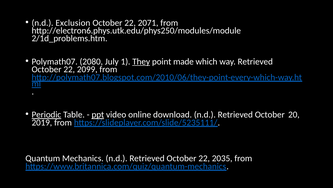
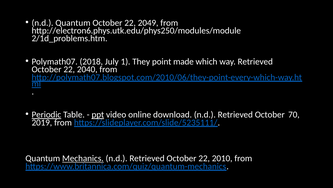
n.d Exclusion: Exclusion -> Quantum
2071: 2071 -> 2049
2080: 2080 -> 2018
They underline: present -> none
2099: 2099 -> 2040
20: 20 -> 70
Mechanics underline: none -> present
2035: 2035 -> 2010
